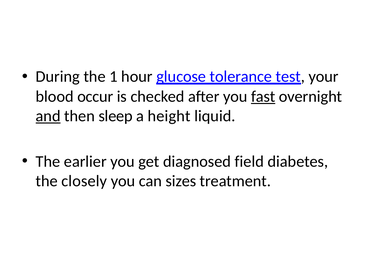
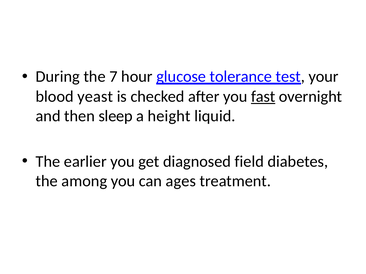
1: 1 -> 7
occur: occur -> yeast
and underline: present -> none
closely: closely -> among
sizes: sizes -> ages
